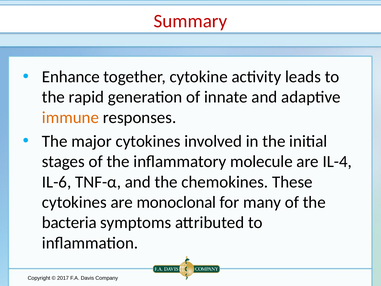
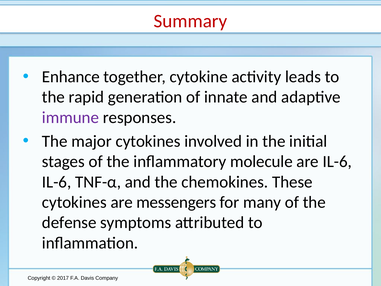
immune colour: orange -> purple
are IL-4: IL-4 -> IL-6
monoclonal: monoclonal -> messengers
bacteria: bacteria -> defense
